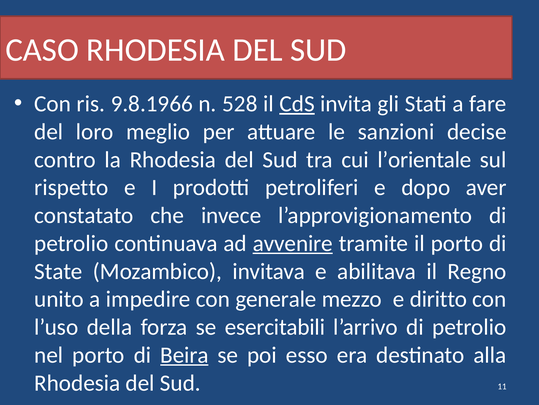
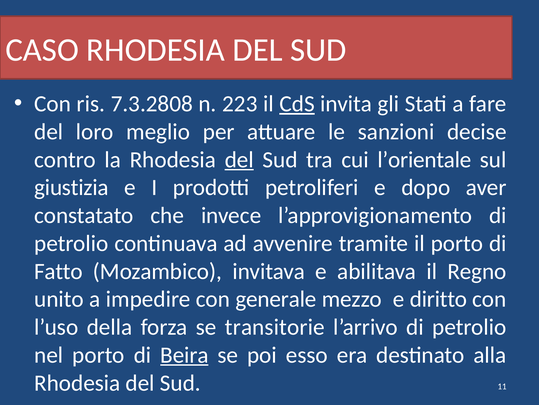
9.8.1966: 9.8.1966 -> 7.3.2808
528: 528 -> 223
del at (239, 159) underline: none -> present
rispetto: rispetto -> giustizia
avvenire underline: present -> none
State: State -> Fatto
esercitabili: esercitabili -> transitorie
